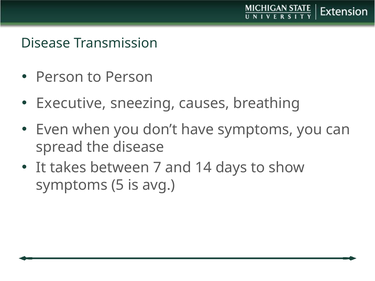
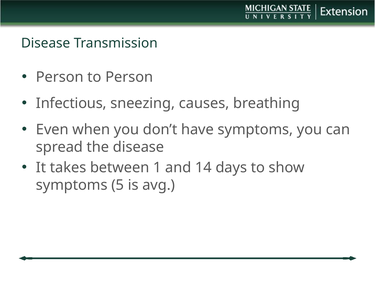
Executive: Executive -> Infectious
7: 7 -> 1
